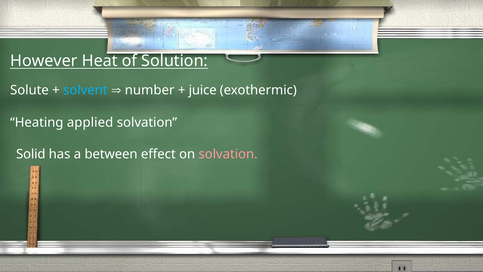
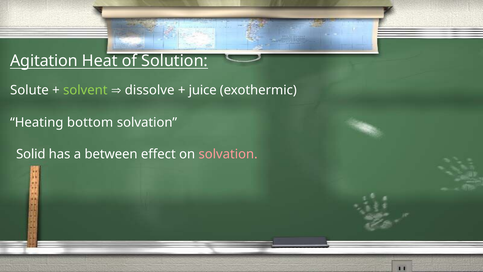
However: However -> Agitation
solvent colour: light blue -> light green
number: number -> dissolve
applied: applied -> bottom
